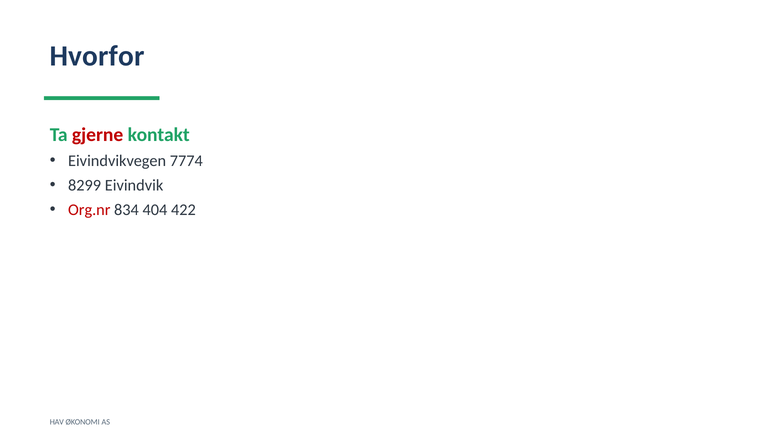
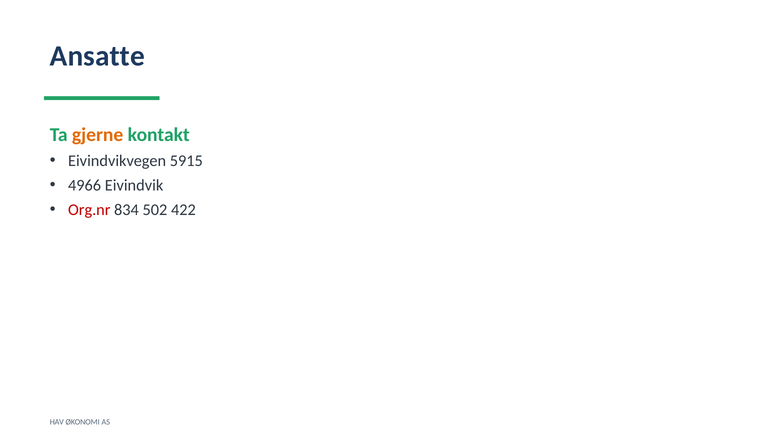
Hvorfor: Hvorfor -> Ansatte
gjerne colour: red -> orange
7774: 7774 -> 5915
8299: 8299 -> 4966
404: 404 -> 502
